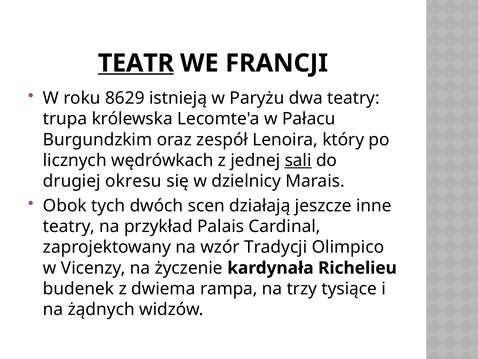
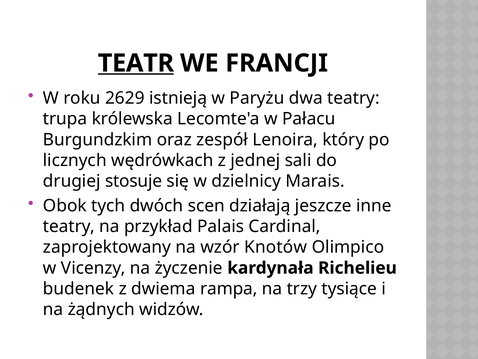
8629: 8629 -> 2629
sali underline: present -> none
okresu: okresu -> stosuje
Tradycji: Tradycji -> Knotów
